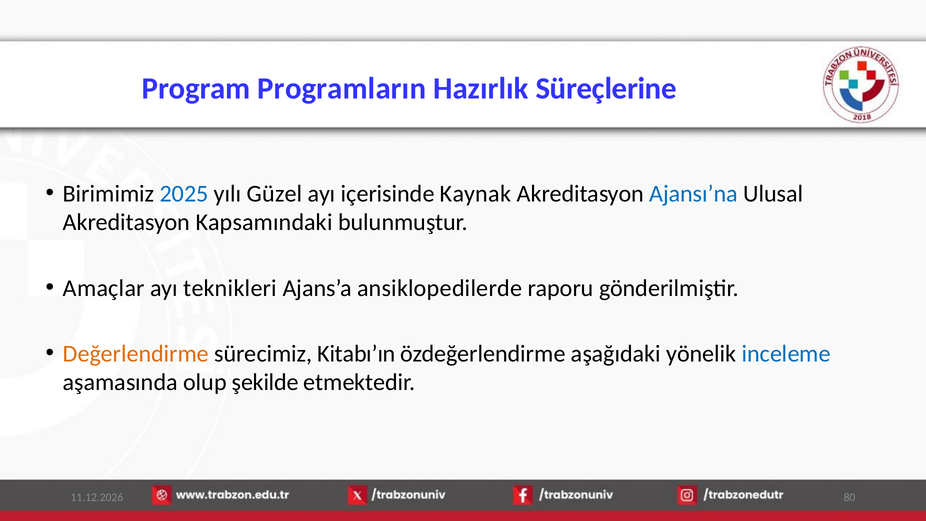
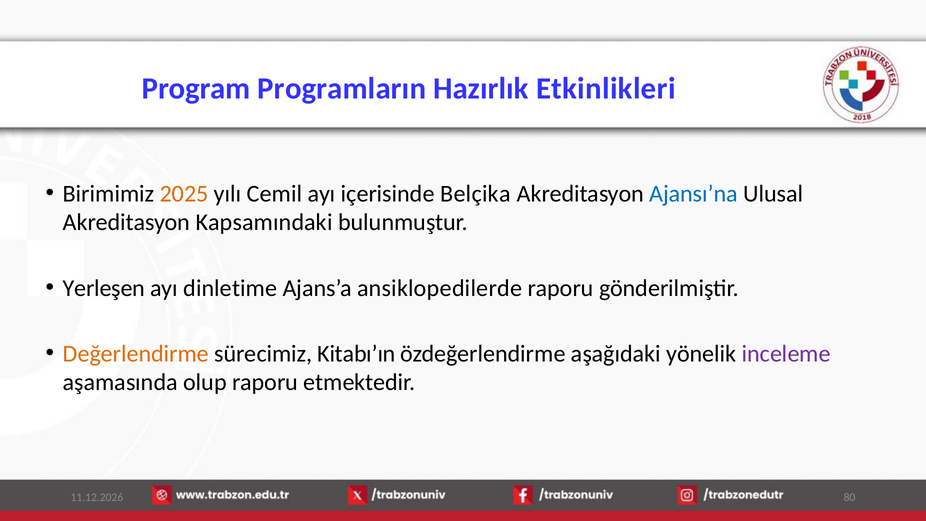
Süreçlerine: Süreçlerine -> Etkinlikleri
2025 colour: blue -> orange
Güzel: Güzel -> Cemil
Kaynak: Kaynak -> Belçika
Amaçlar: Amaçlar -> Yerleşen
teknikleri: teknikleri -> dinletime
inceleme colour: blue -> purple
olup şekilde: şekilde -> raporu
